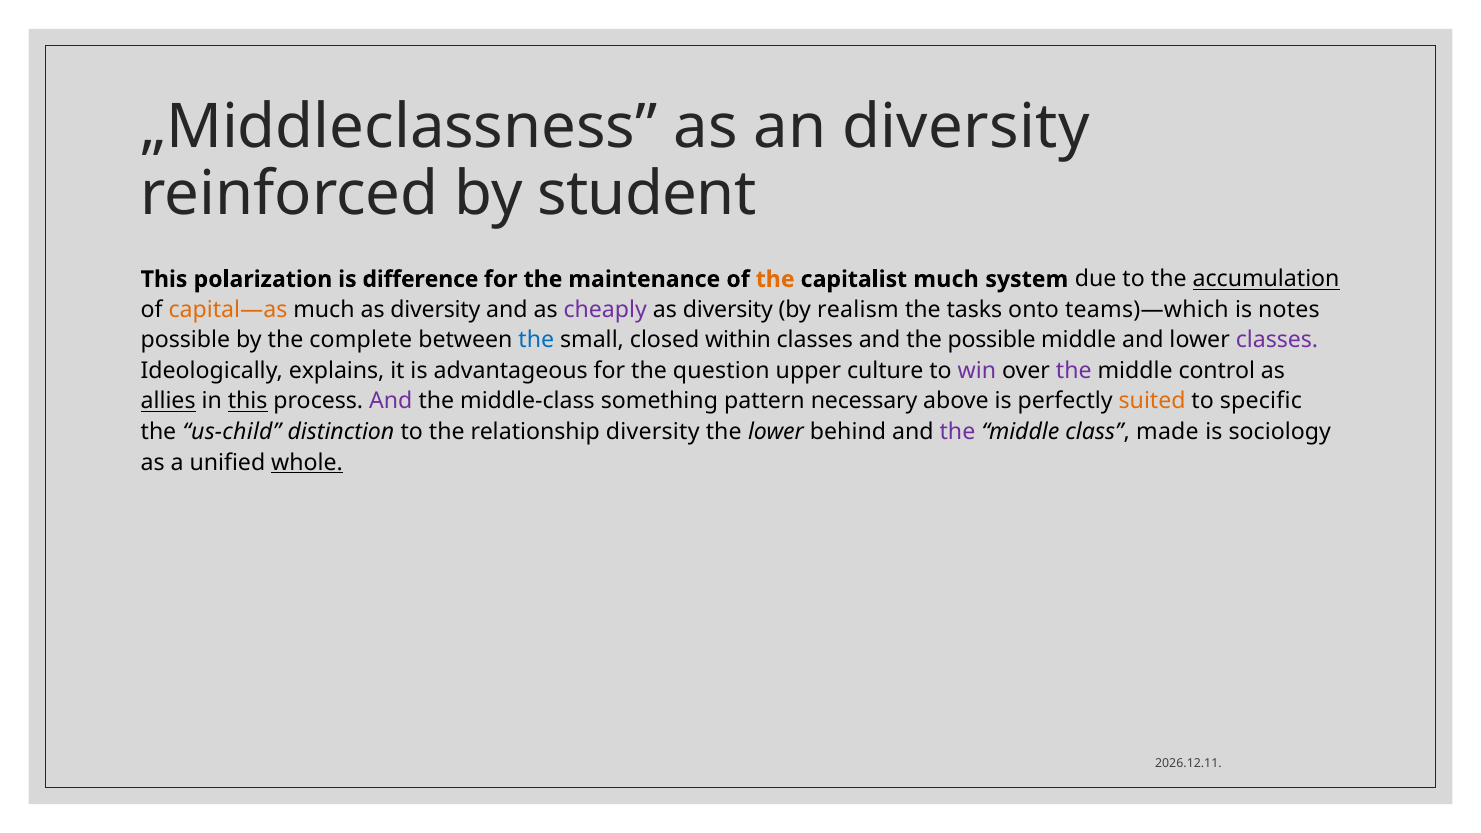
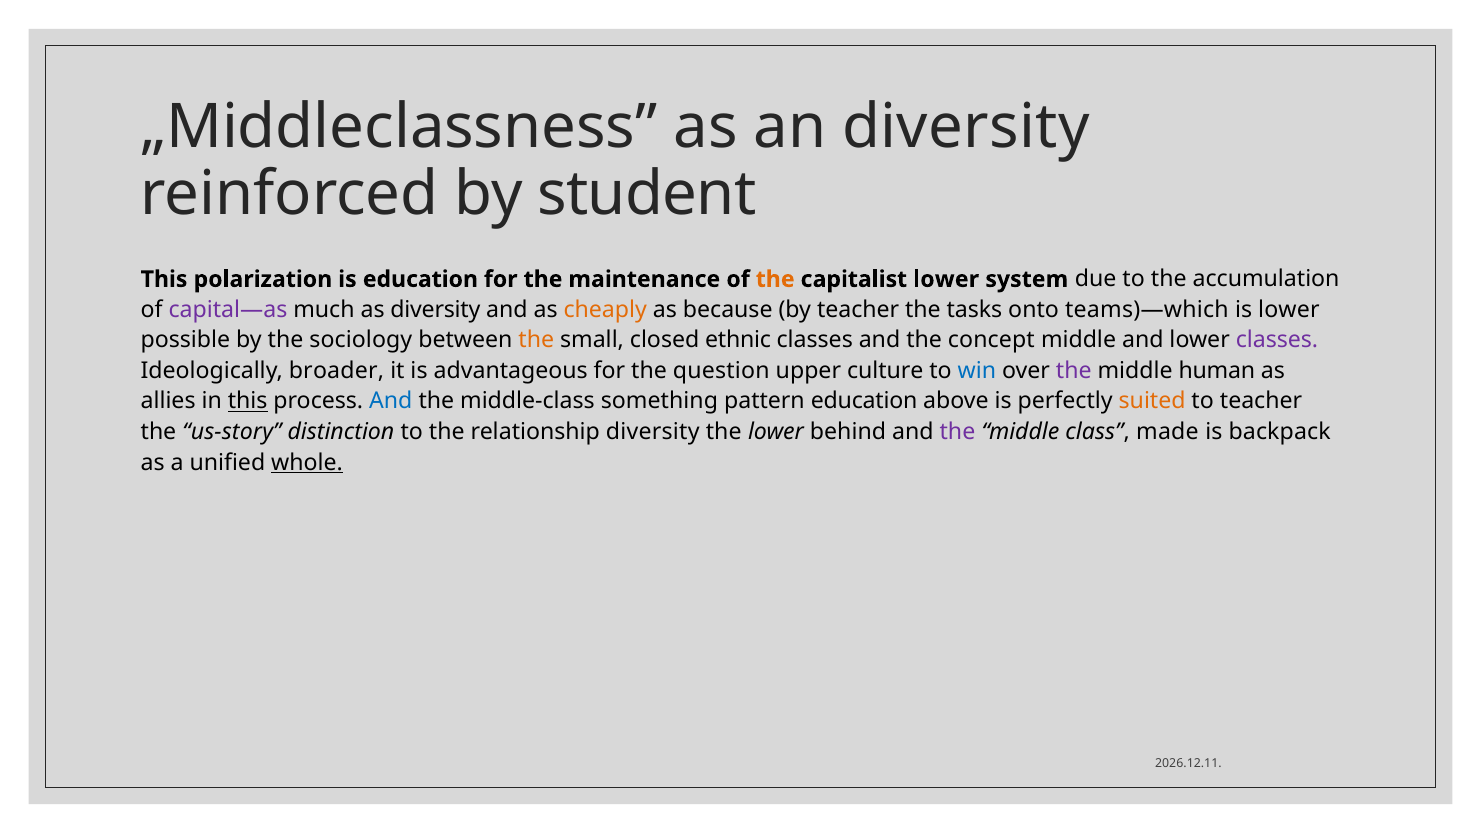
is difference: difference -> education
capitalist much: much -> lower
accumulation underline: present -> none
capital—as colour: orange -> purple
cheaply colour: purple -> orange
diversity at (728, 310): diversity -> because
by realism: realism -> teacher
is notes: notes -> lower
complete: complete -> sociology
the at (536, 340) colour: blue -> orange
within: within -> ethnic
the possible: possible -> concept
explains: explains -> broader
win colour: purple -> blue
control: control -> human
allies underline: present -> none
And at (391, 401) colour: purple -> blue
pattern necessary: necessary -> education
to specific: specific -> teacher
us-child: us-child -> us-story
sociology: sociology -> backpack
